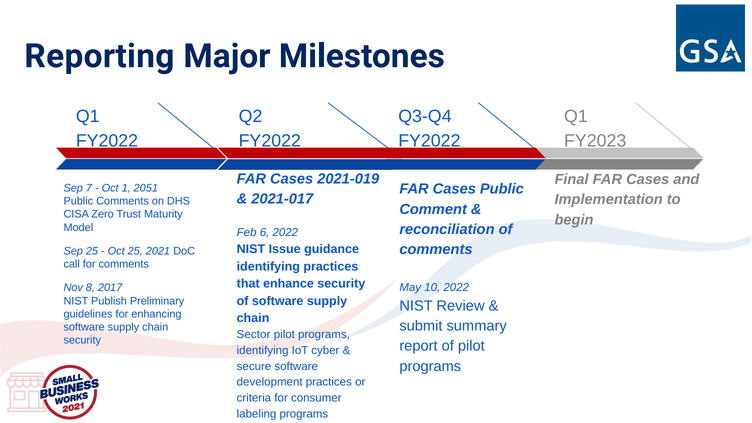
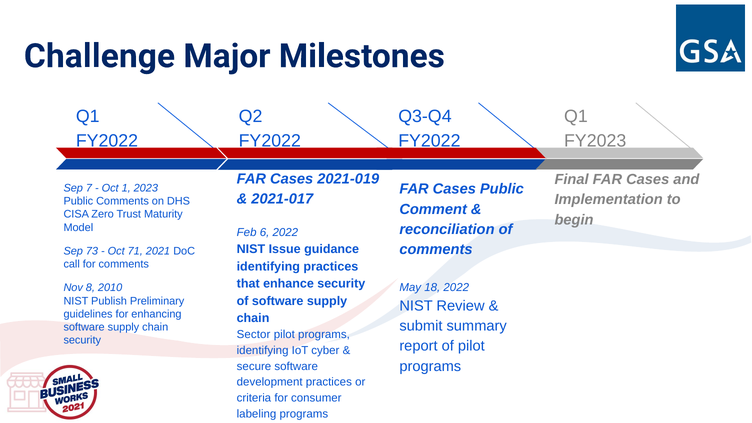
Reporting: Reporting -> Challenge
2051: 2051 -> 2023
Sep 25: 25 -> 73
Oct 25: 25 -> 71
10: 10 -> 18
2017: 2017 -> 2010
